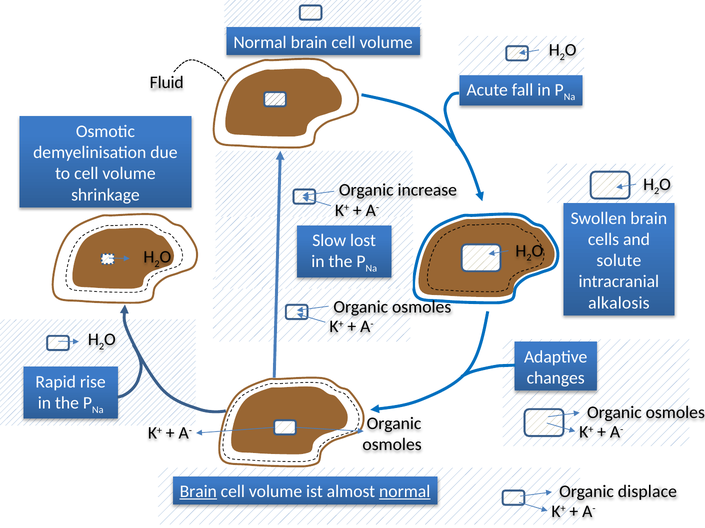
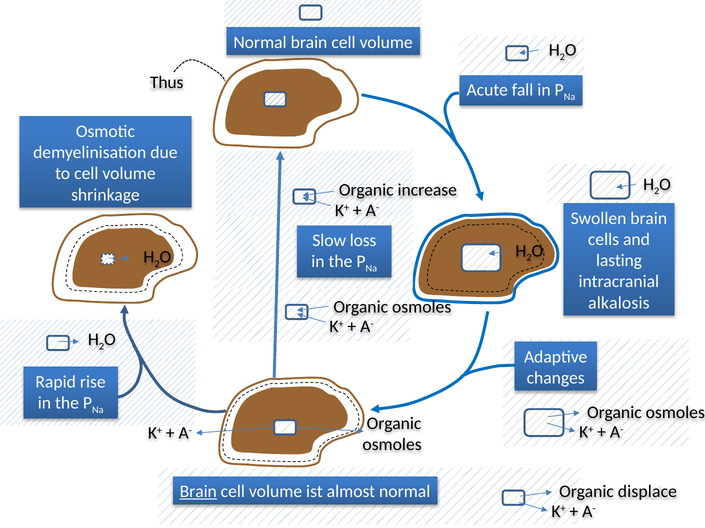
Fluid: Fluid -> Thus
lost: lost -> loss
solute: solute -> lasting
normal at (405, 492) underline: present -> none
